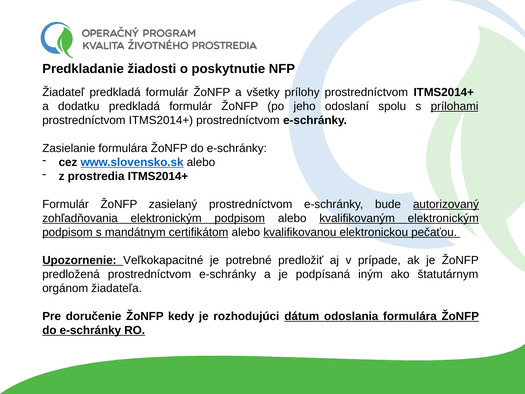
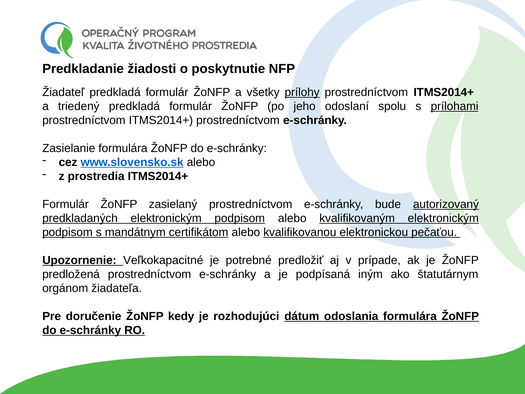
prílohy underline: none -> present
dodatku: dodatku -> triedený
zohľadňovania: zohľadňovania -> predkladaných
